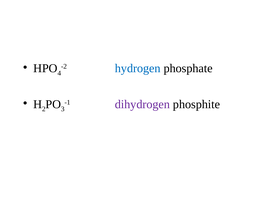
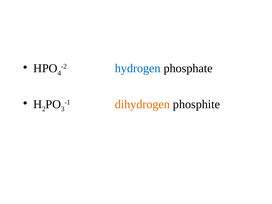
dihydrogen colour: purple -> orange
